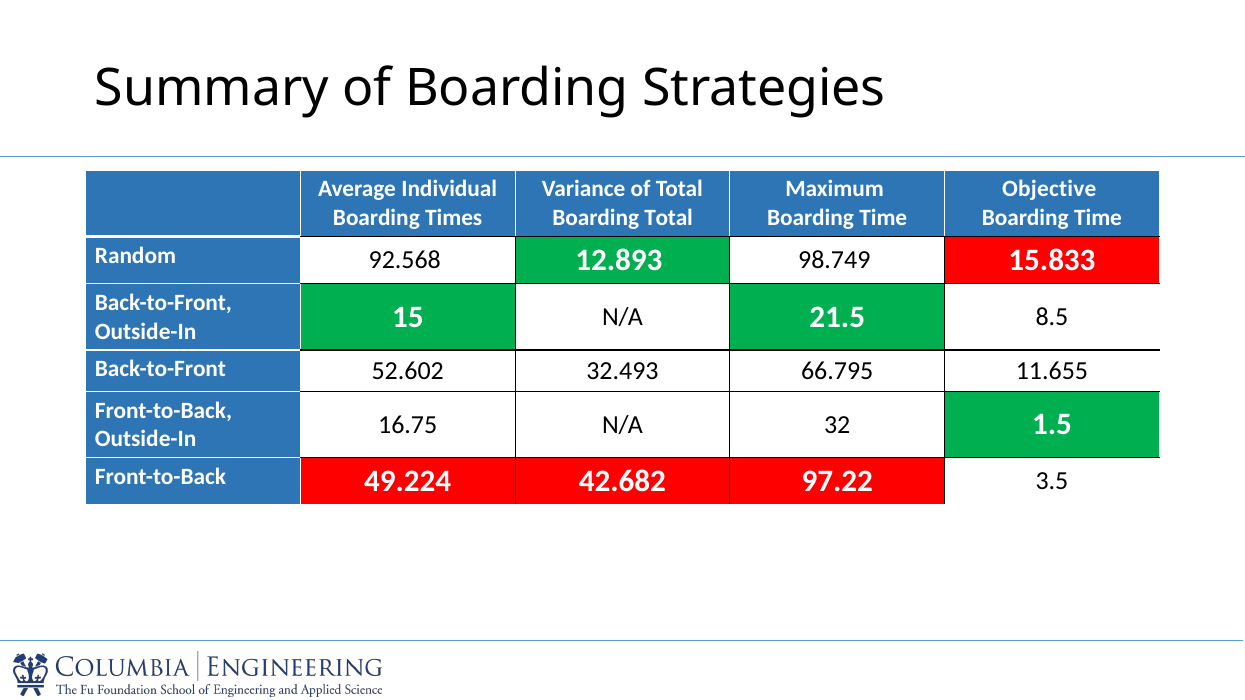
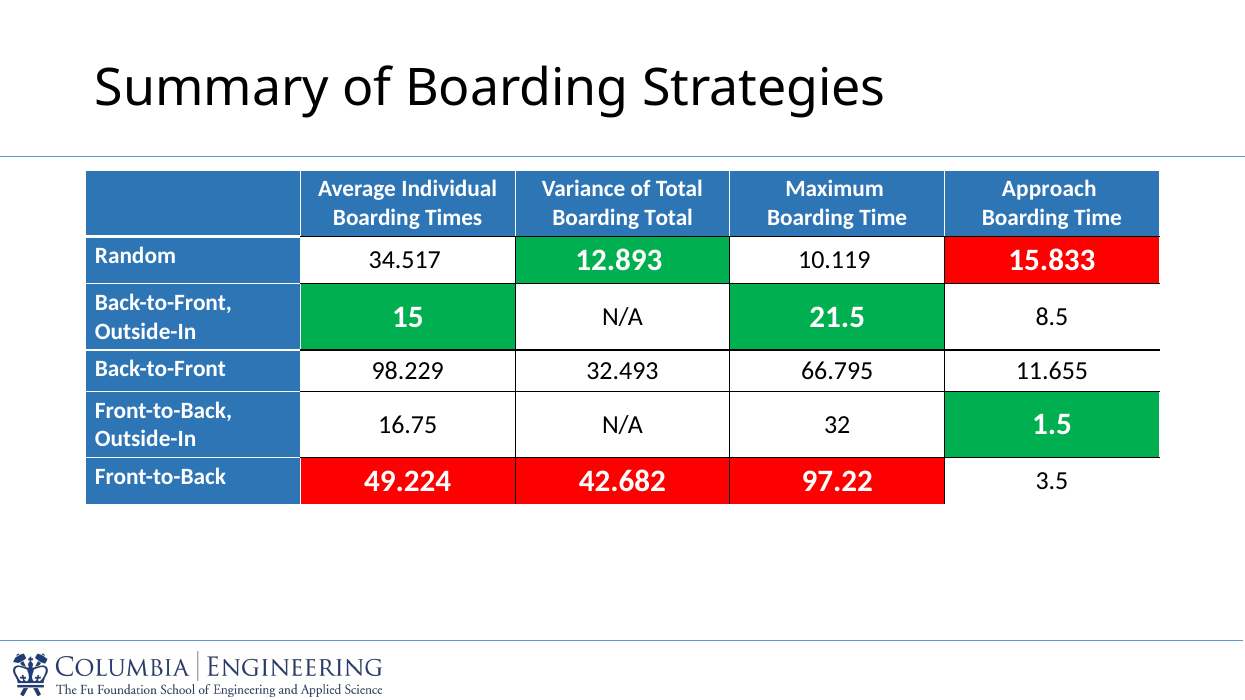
Objective: Objective -> Approach
92.568: 92.568 -> 34.517
98.749: 98.749 -> 10.119
52.602: 52.602 -> 98.229
